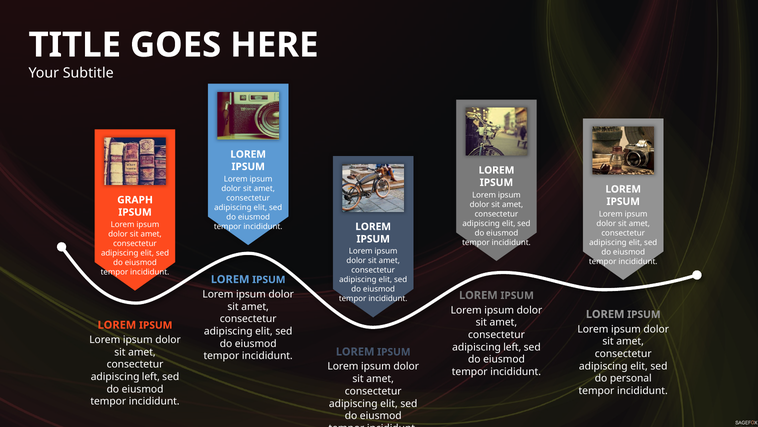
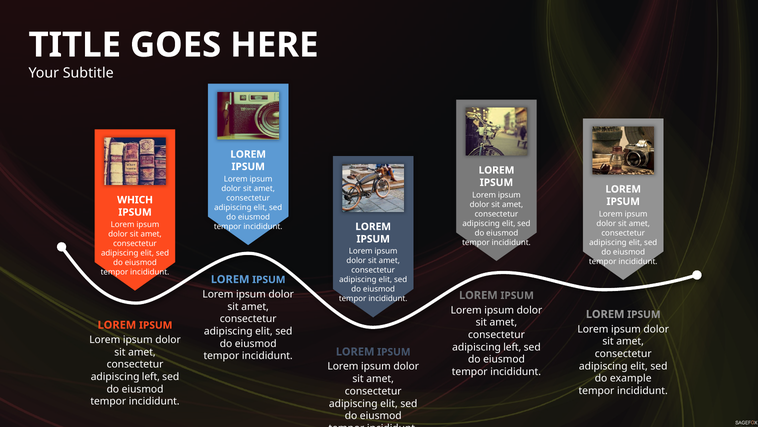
GRAPH: GRAPH -> WHICH
personal: personal -> example
